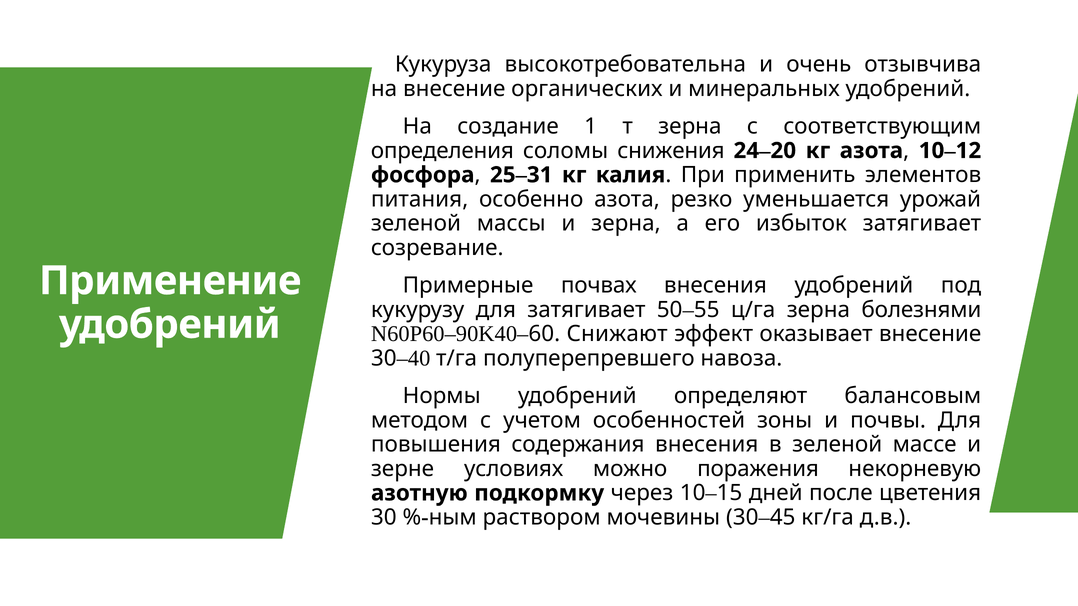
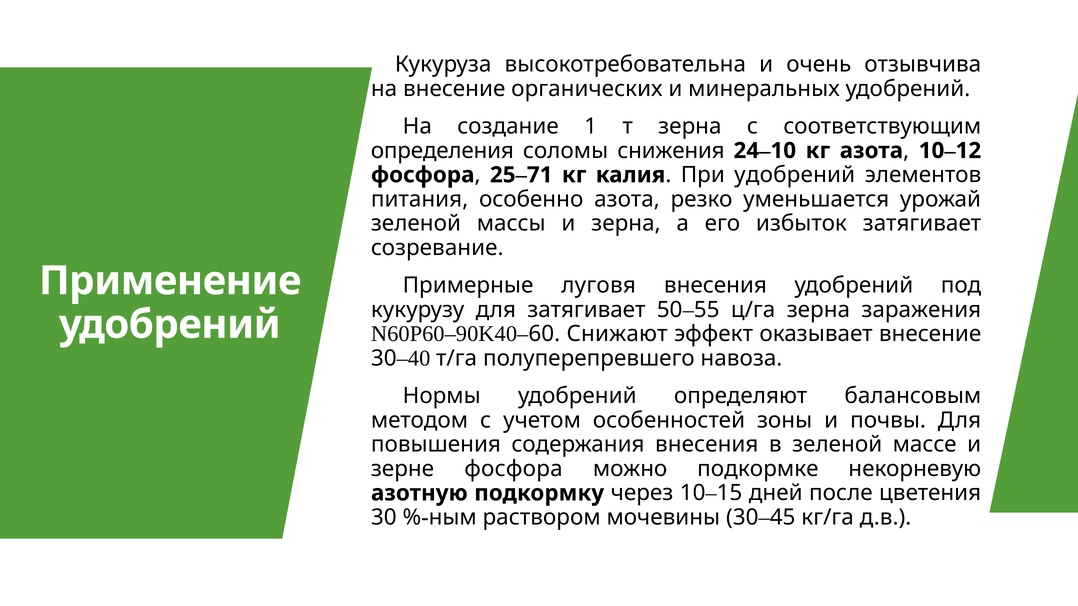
20 at (783, 151): 20 -> 10
31: 31 -> 71
При применить: применить -> удобрений
почвах: почвах -> луговя
болезнями: болезнями -> заражения
зерне условиях: условиях -> фосфора
поражения: поражения -> подкормке
